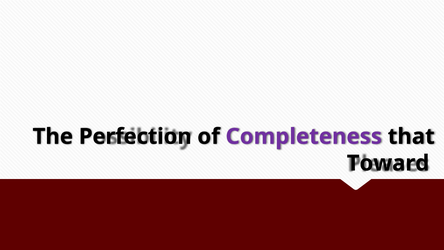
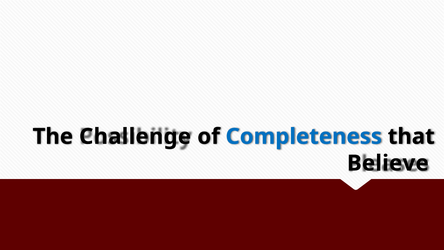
Perfection: Perfection -> Challenge
Completeness colour: purple -> blue
Toward: Toward -> Believe
